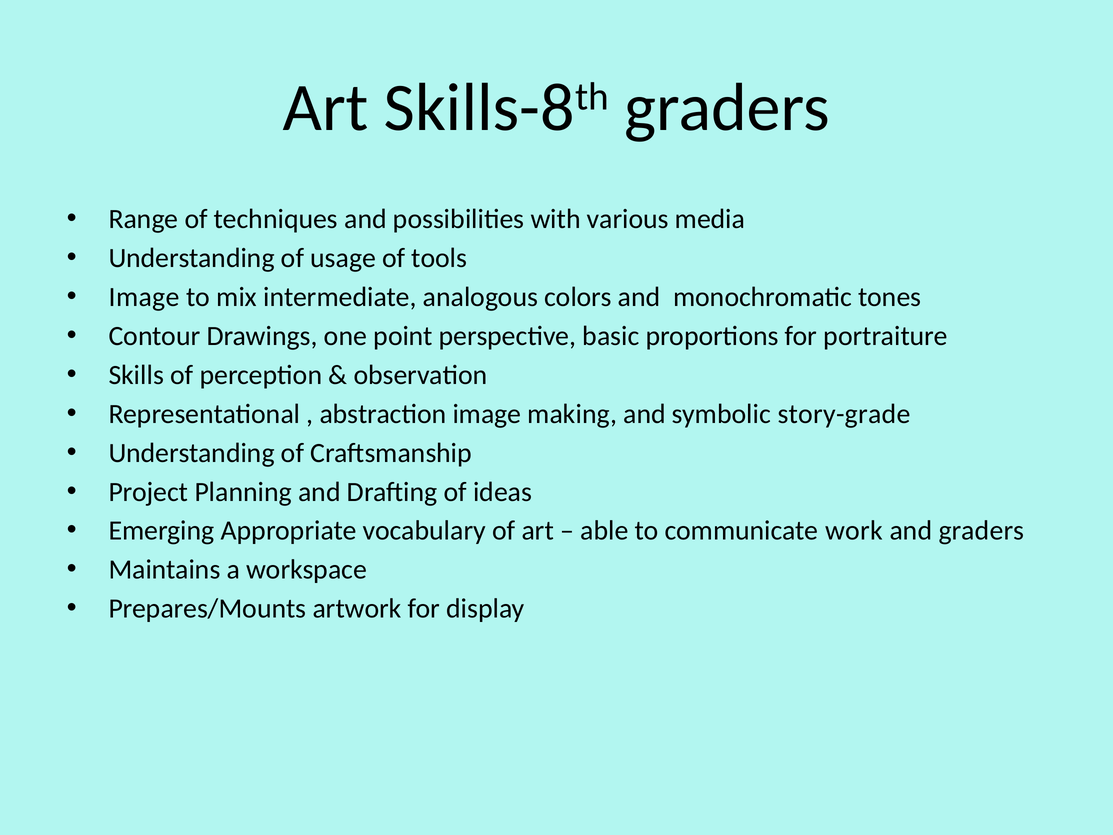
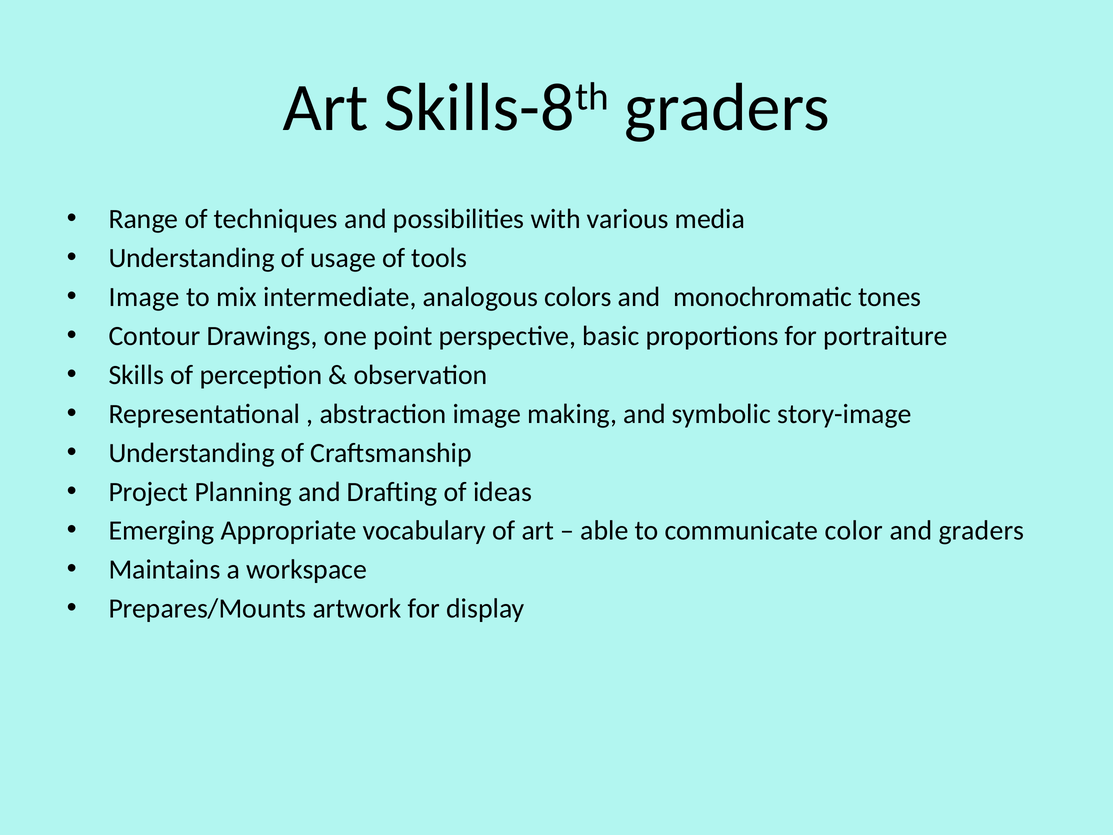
story-grade: story-grade -> story-image
work: work -> color
